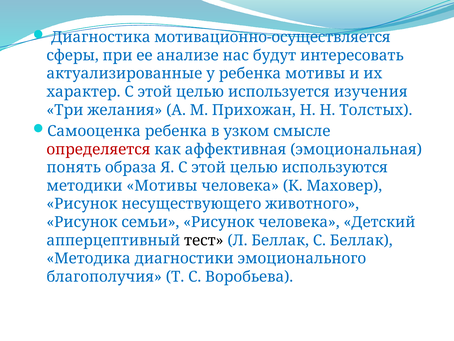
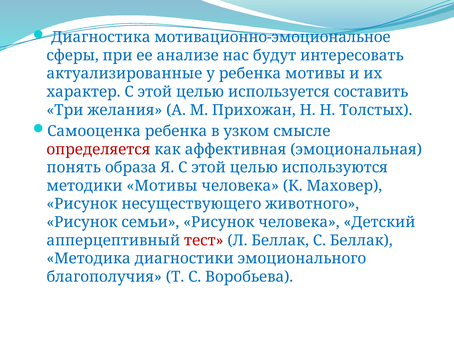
мотивационно-осуществляется: мотивационно-осуществляется -> мотивационно-эмоциональное
изучения: изучения -> составить
тест colour: black -> red
